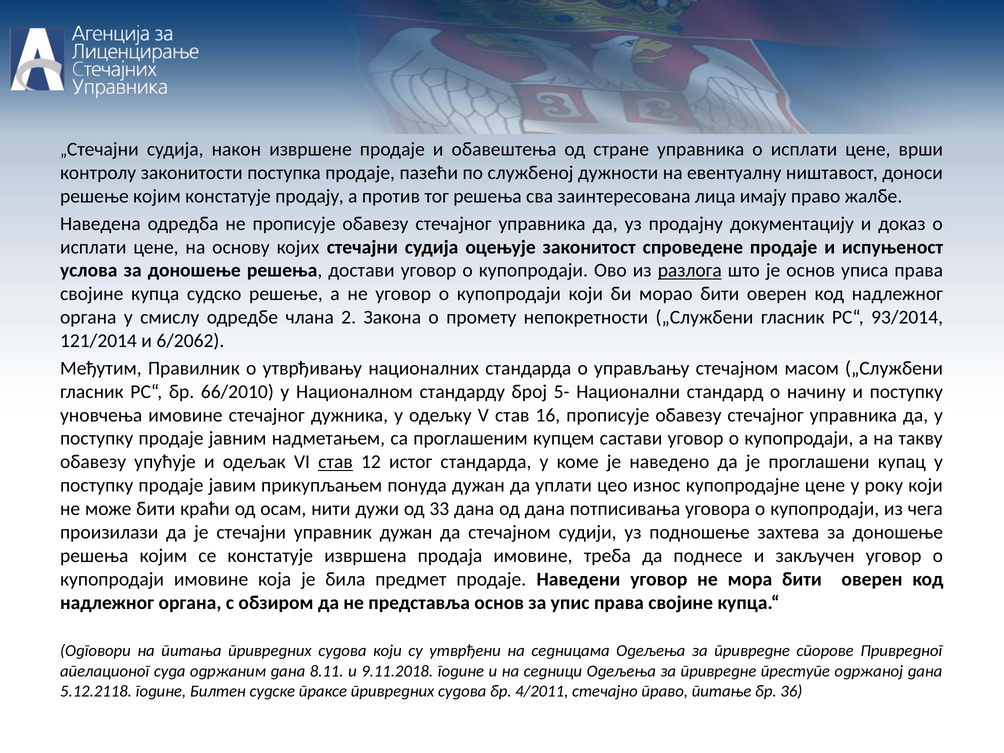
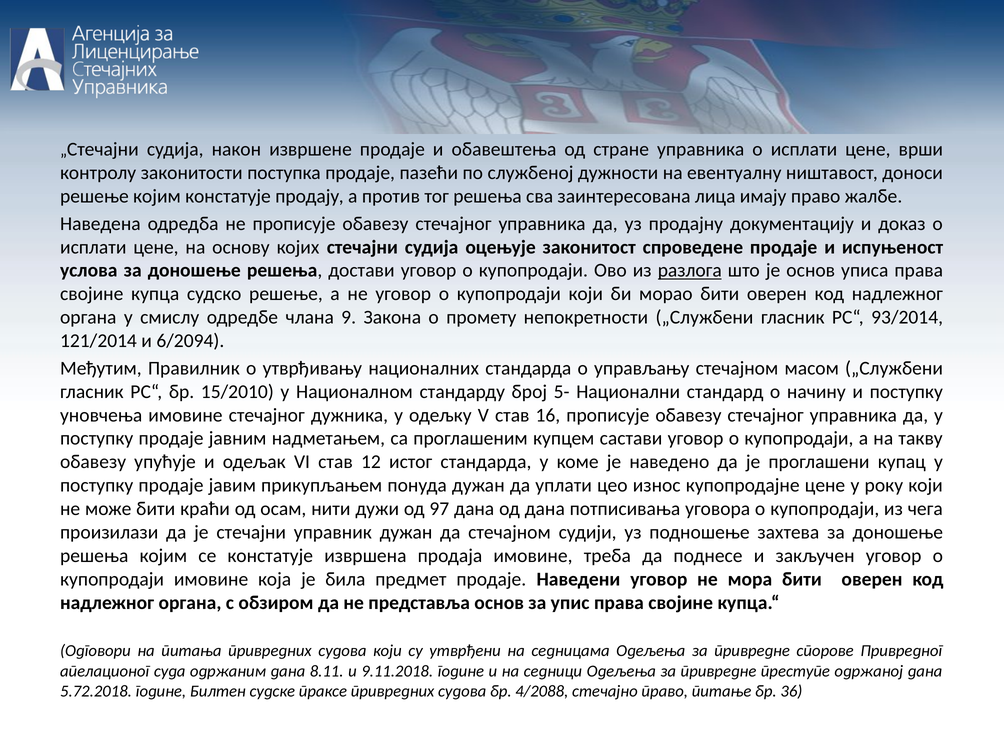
2: 2 -> 9
6/2062: 6/2062 -> 6/2094
66/2010: 66/2010 -> 15/2010
став at (336, 462) underline: present -> none
33: 33 -> 97
5.12.2118: 5.12.2118 -> 5.72.2018
4/2011: 4/2011 -> 4/2088
